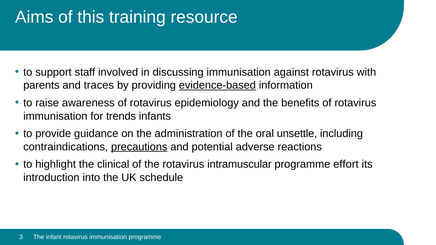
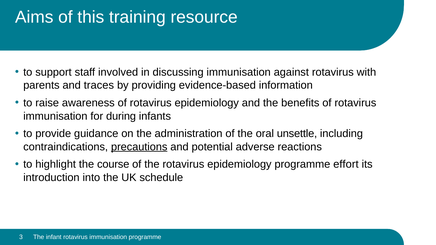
evidence-based underline: present -> none
trends: trends -> during
clinical: clinical -> course
the rotavirus intramuscular: intramuscular -> epidemiology
